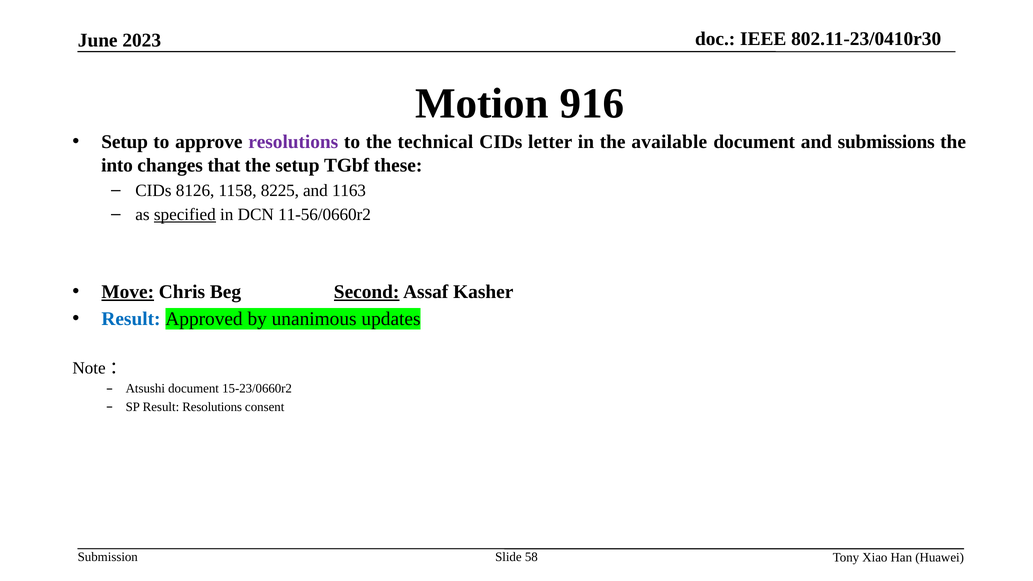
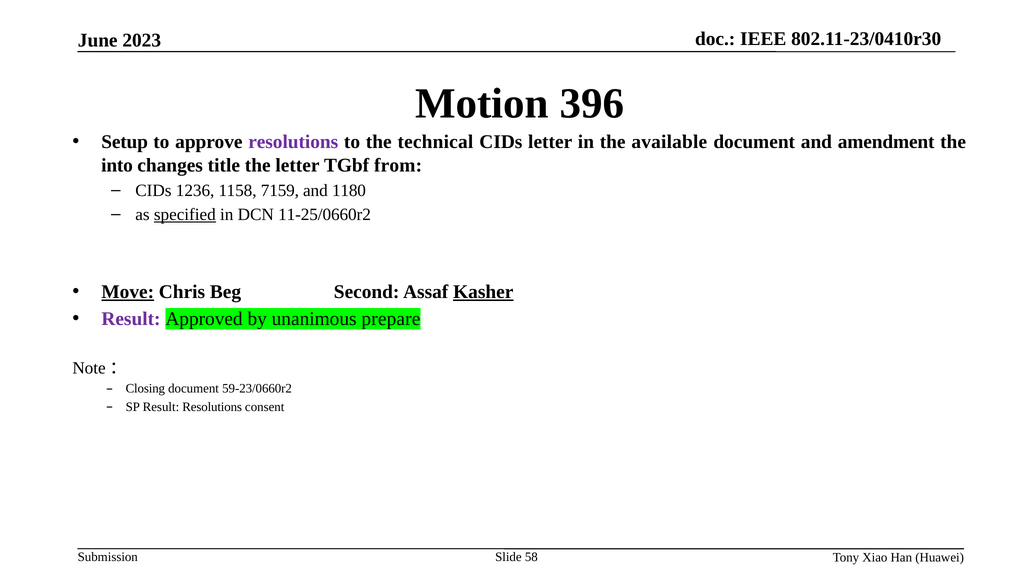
916: 916 -> 396
submissions: submissions -> amendment
that: that -> title
the setup: setup -> letter
these: these -> from
8126: 8126 -> 1236
8225: 8225 -> 7159
1163: 1163 -> 1180
11-56/0660r2: 11-56/0660r2 -> 11-25/0660r2
Second underline: present -> none
Kasher underline: none -> present
Result at (131, 319) colour: blue -> purple
updates: updates -> prepare
Atsushi: Atsushi -> Closing
15-23/0660r2: 15-23/0660r2 -> 59-23/0660r2
